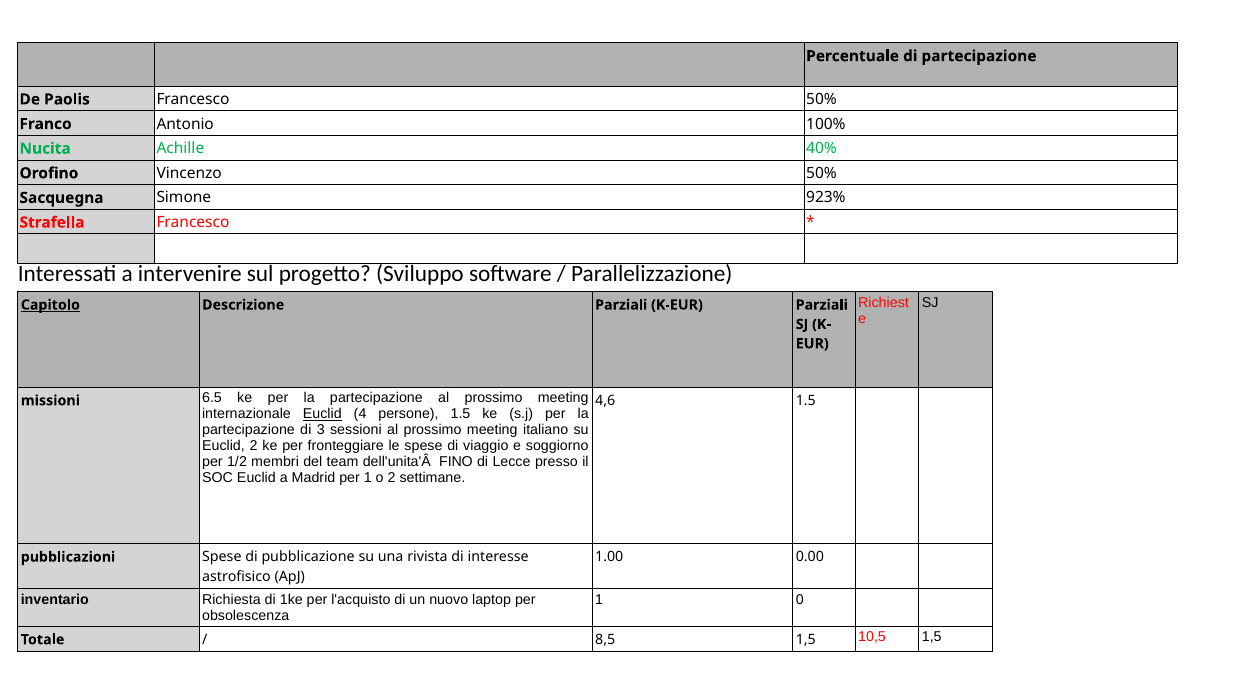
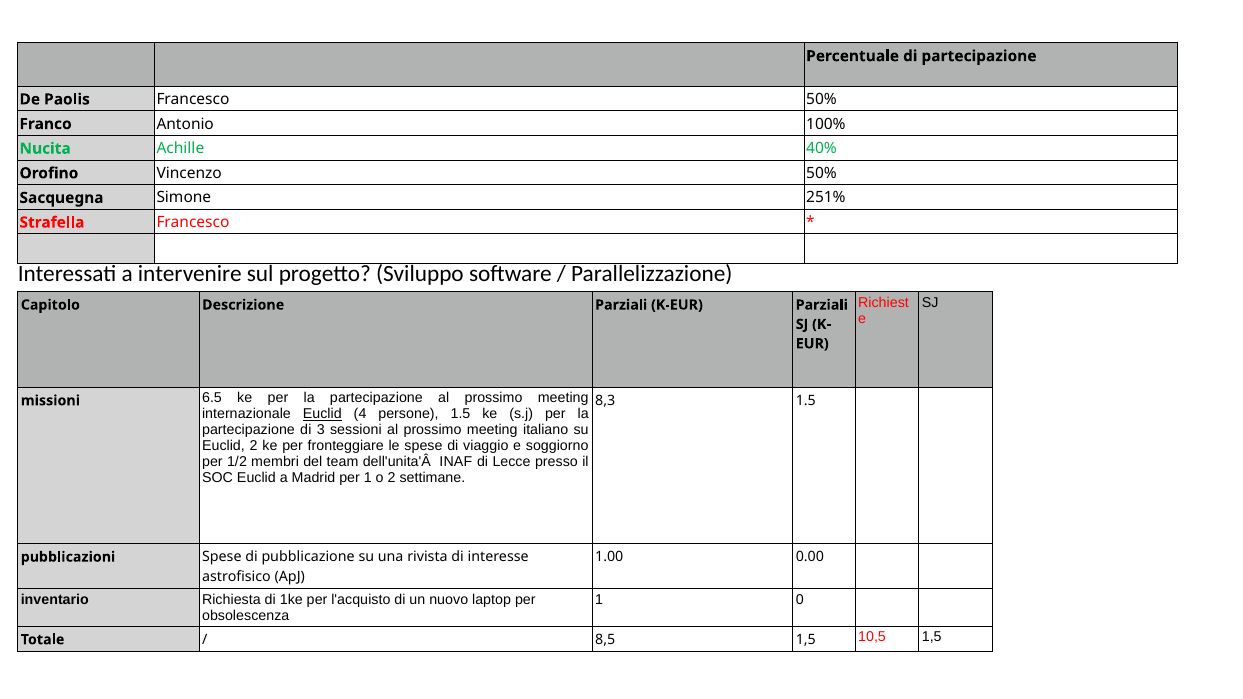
923%: 923% -> 251%
Capitolo underline: present -> none
4,6: 4,6 -> 8,3
FINO: FINO -> INAF
